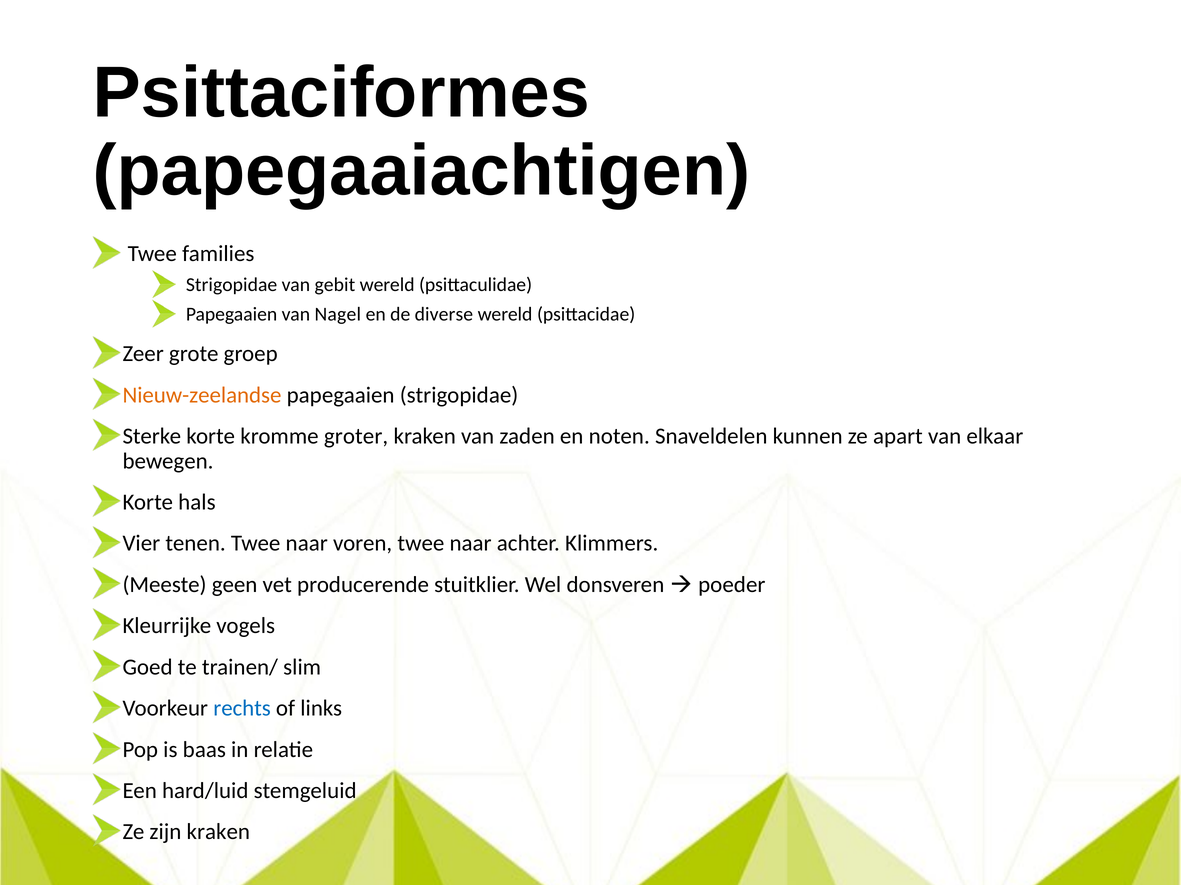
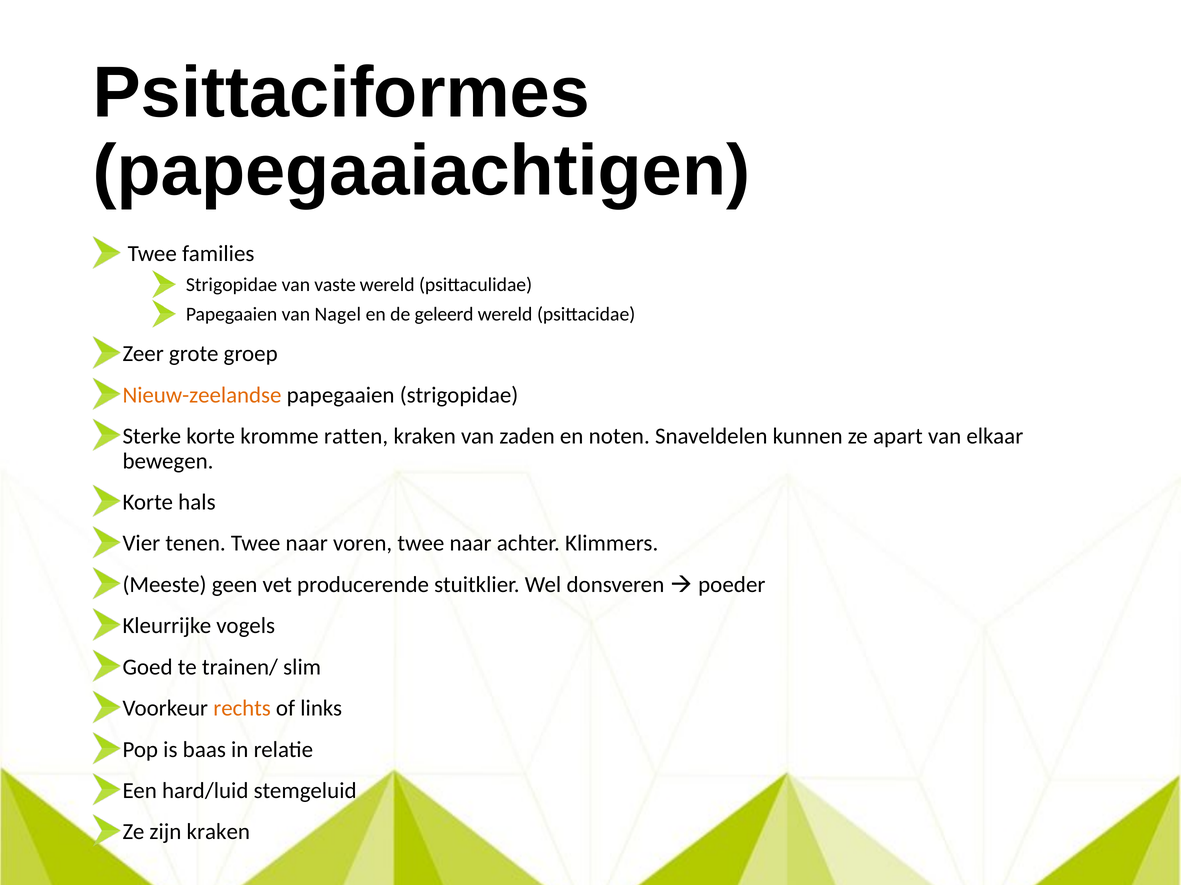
gebit: gebit -> vaste
diverse: diverse -> geleerd
groter: groter -> ratten
rechts colour: blue -> orange
